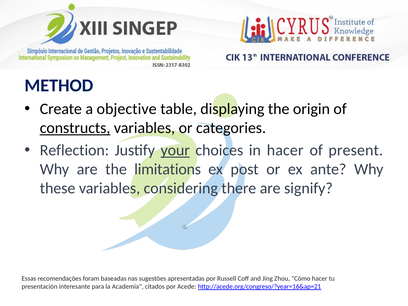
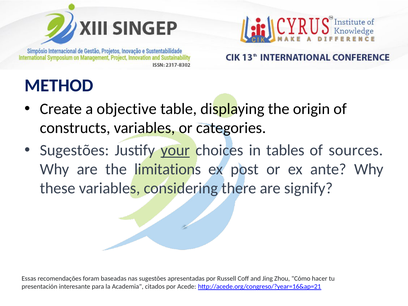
constructs underline: present -> none
Reflection at (74, 150): Reflection -> Sugestões
in hacer: hacer -> tables
present: present -> sources
